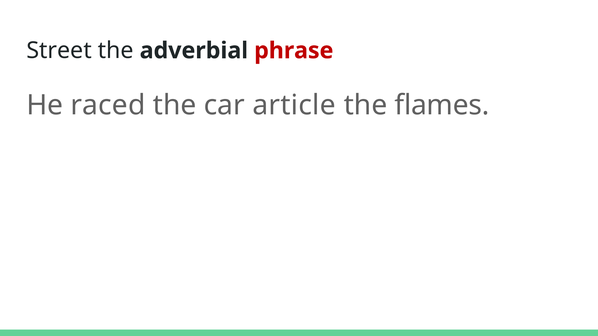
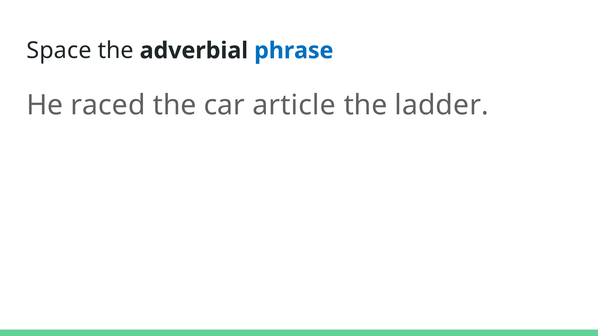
Street: Street -> Space
phrase colour: red -> blue
flames: flames -> ladder
